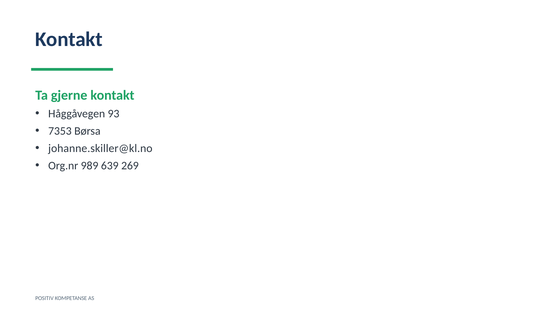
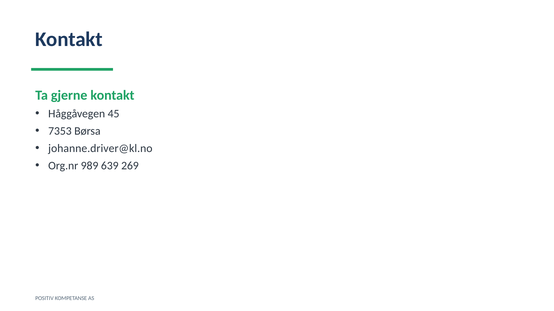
93: 93 -> 45
johanne.skiller@kl.no: johanne.skiller@kl.no -> johanne.driver@kl.no
